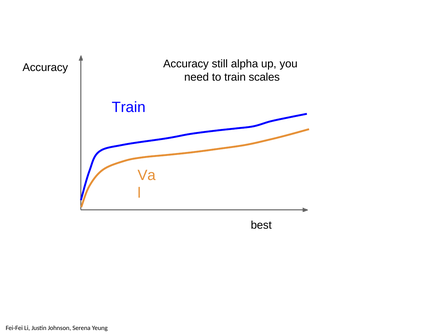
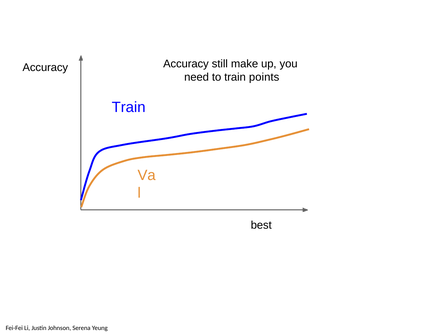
alpha: alpha -> make
scales: scales -> points
